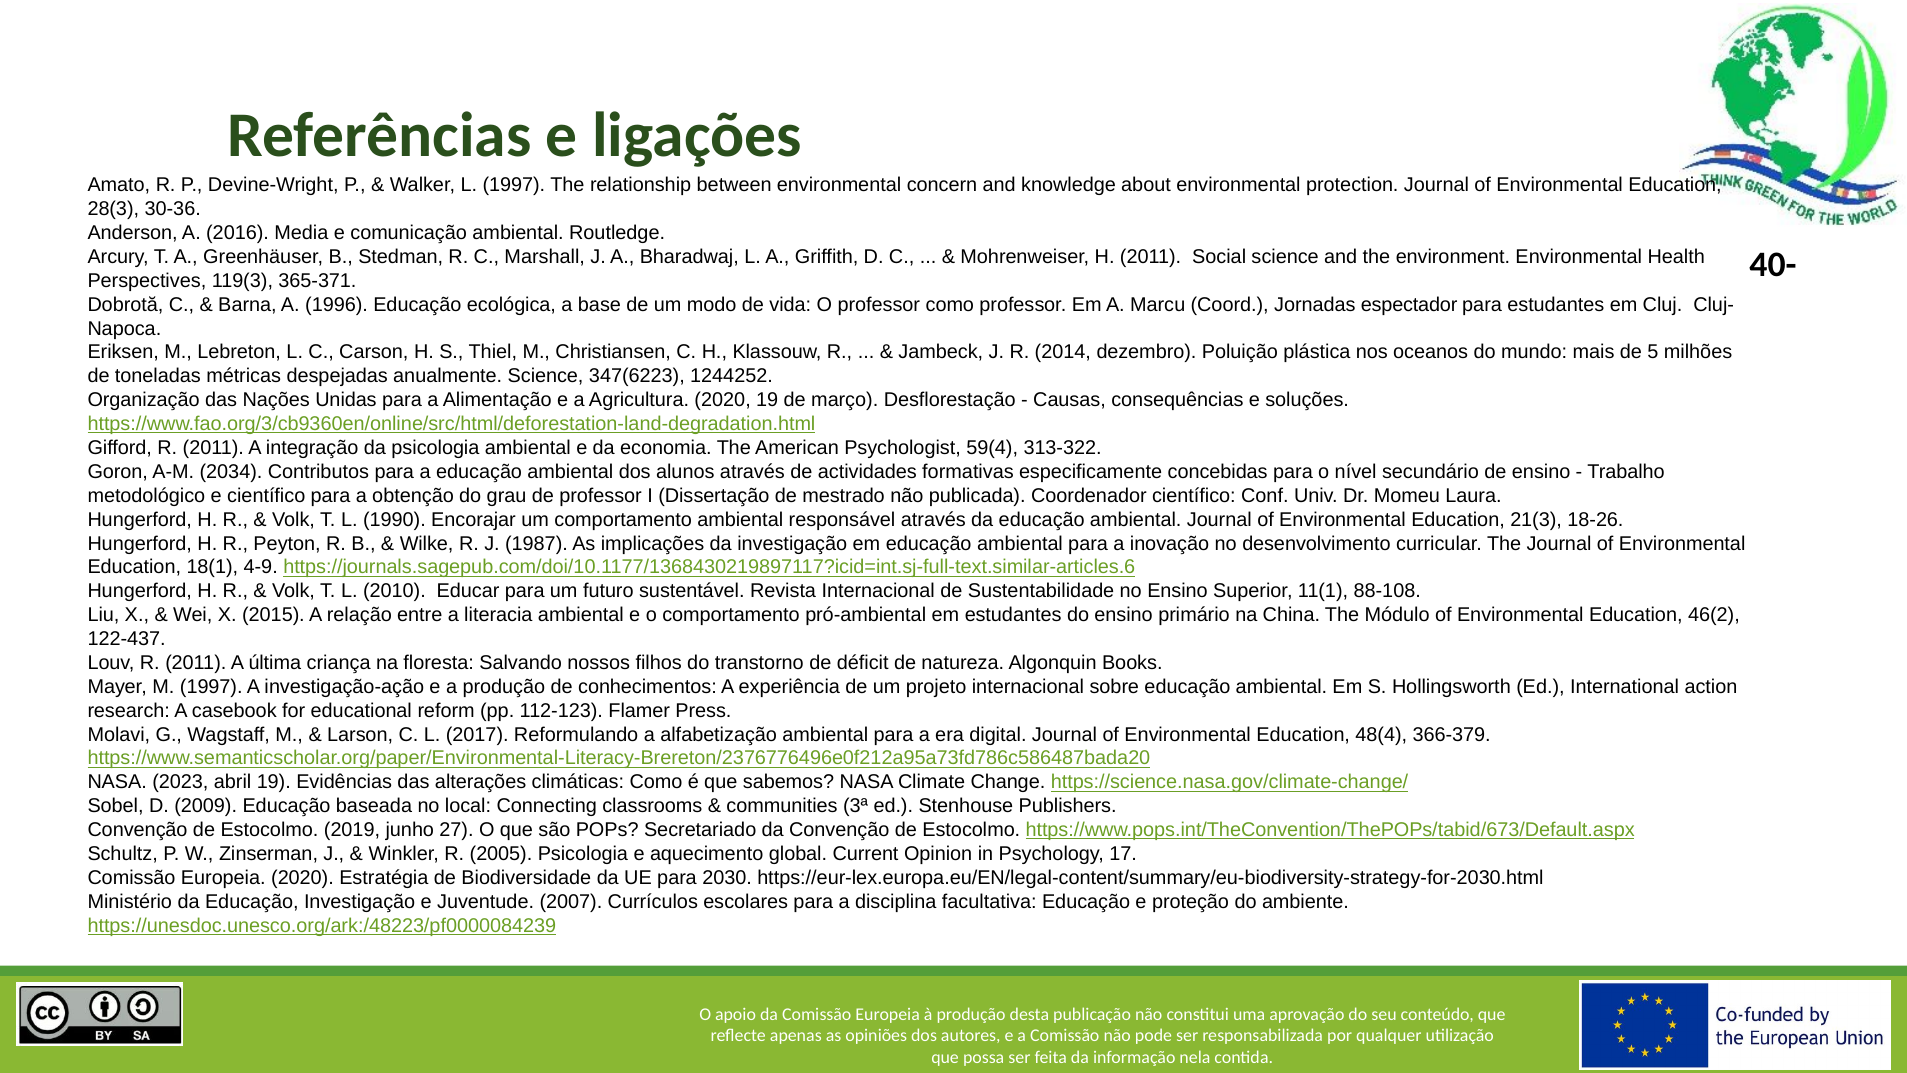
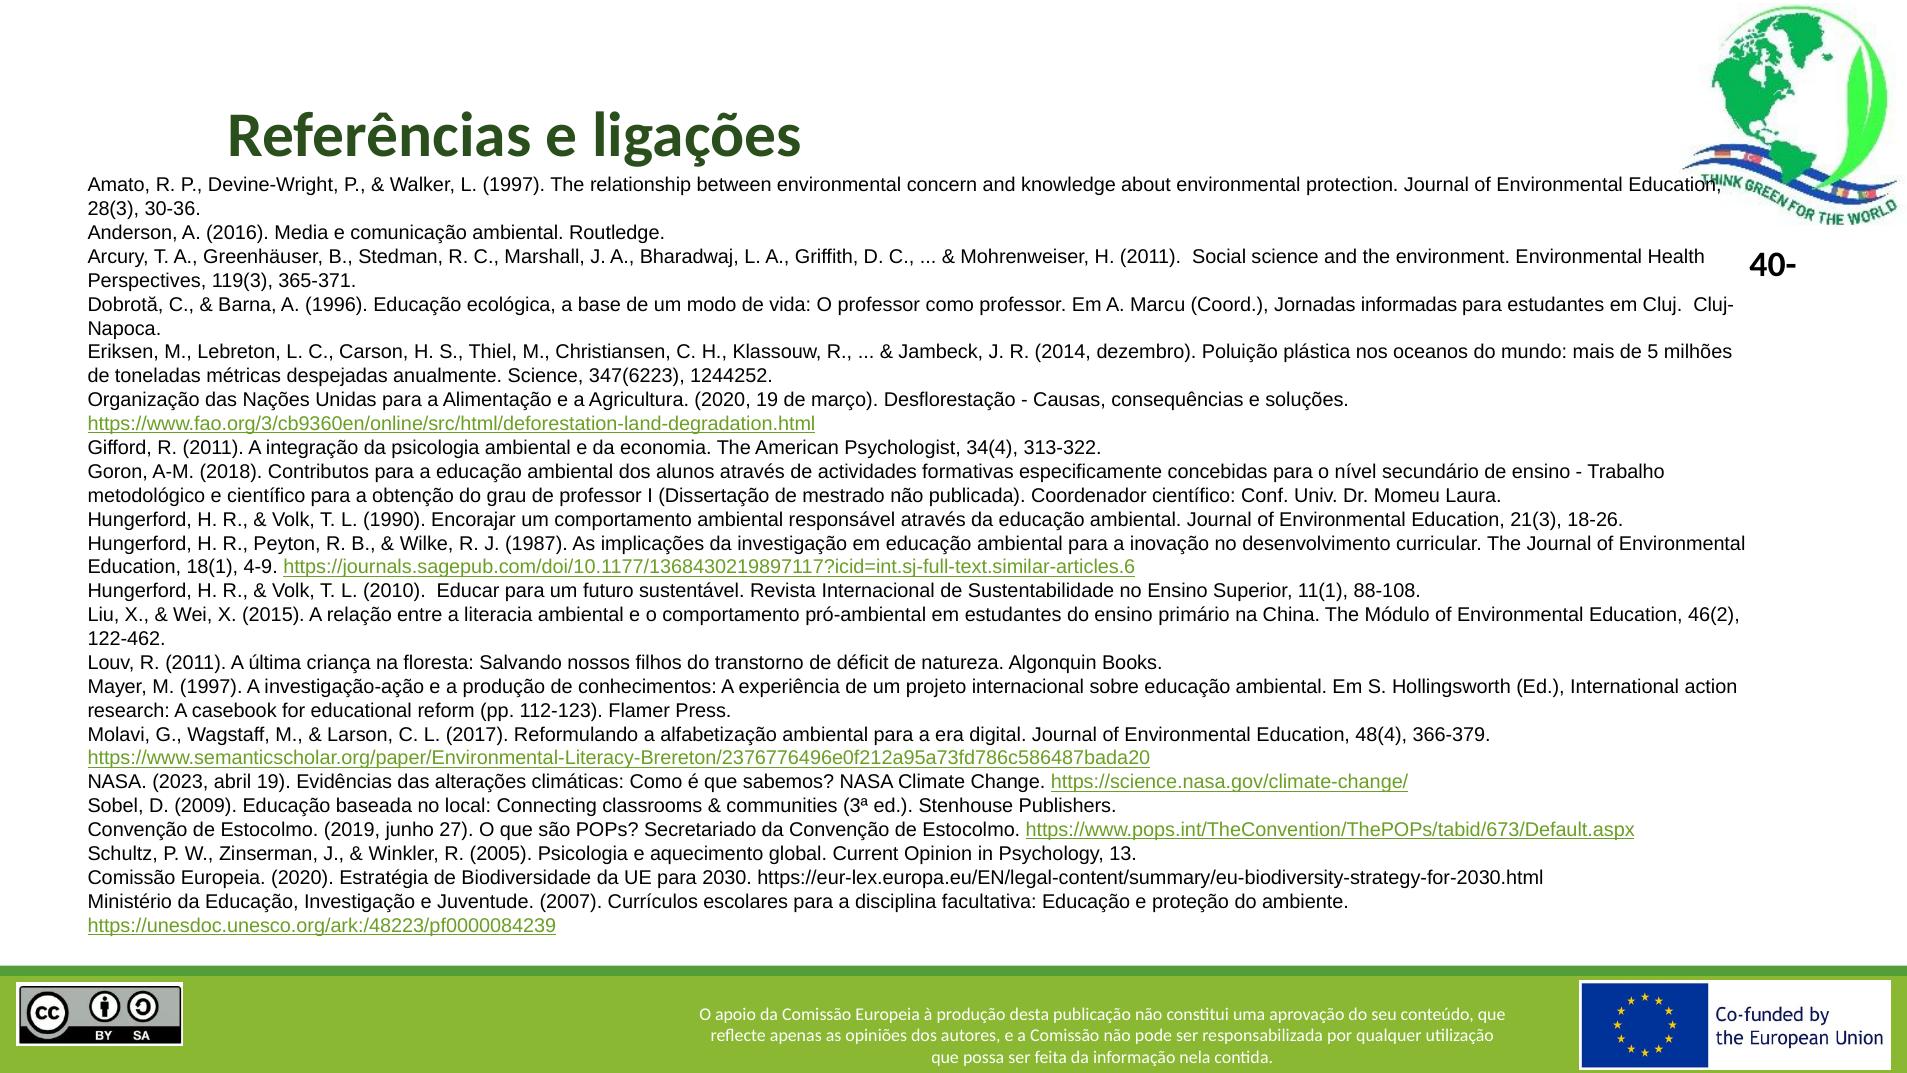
espectador: espectador -> informadas
59(4: 59(4 -> 34(4
2034: 2034 -> 2018
122-437: 122-437 -> 122-462
17: 17 -> 13
